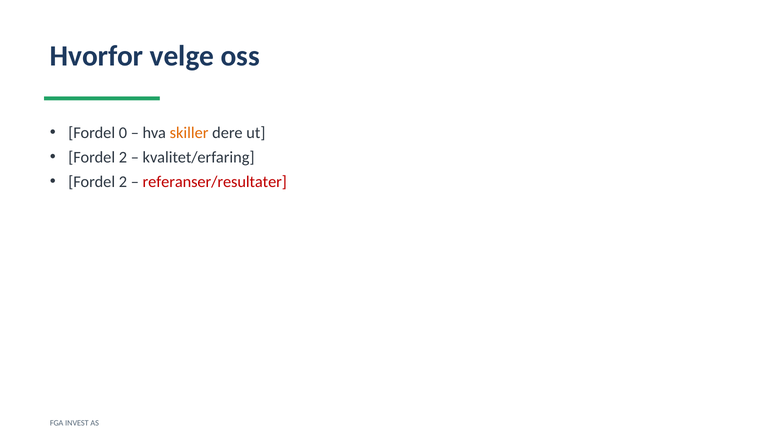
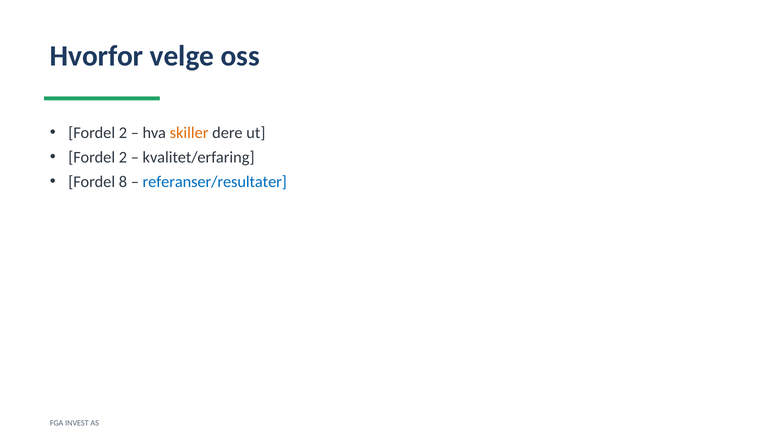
0 at (123, 133): 0 -> 2
2 at (123, 182): 2 -> 8
referanser/resultater colour: red -> blue
